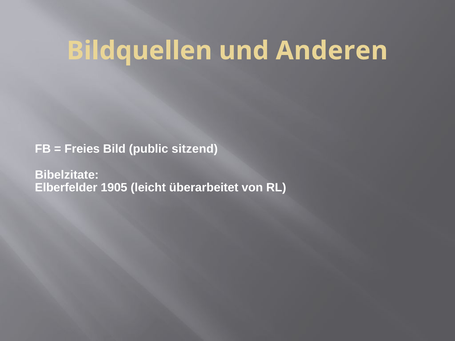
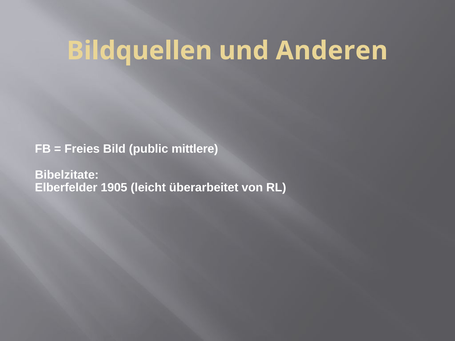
sitzend: sitzend -> mittlere
